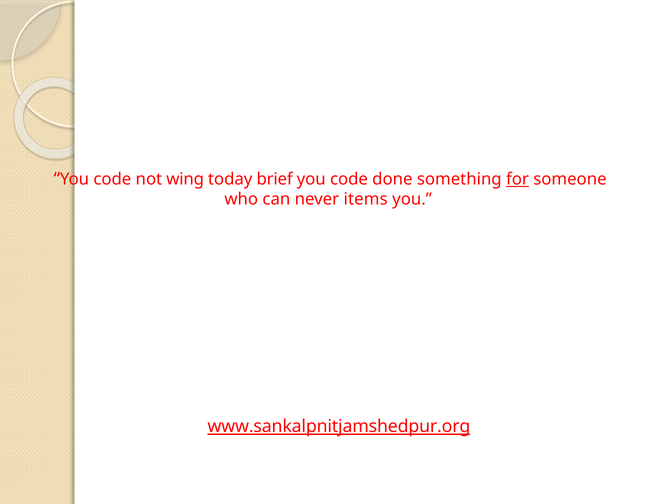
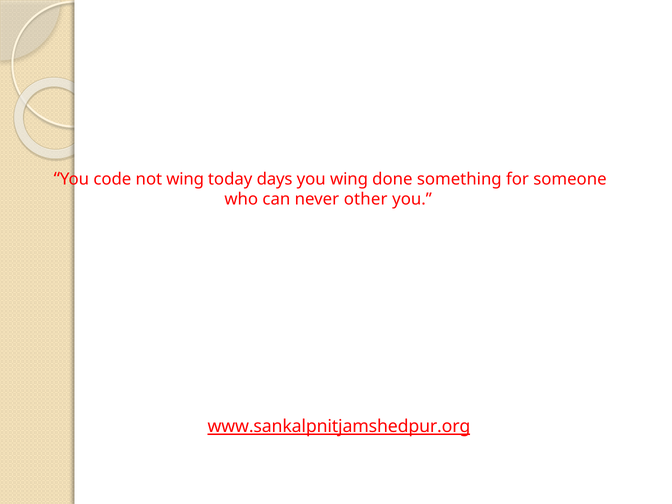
brief: brief -> days
code at (349, 179): code -> wing
for underline: present -> none
items: items -> other
